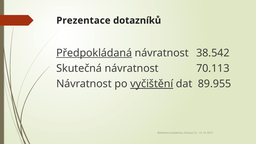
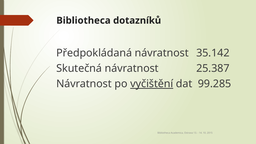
Prezentace at (83, 20): Prezentace -> Bibliotheca
Předpokládaná underline: present -> none
38.542: 38.542 -> 35.142
70.113: 70.113 -> 25.387
89.955: 89.955 -> 99.285
